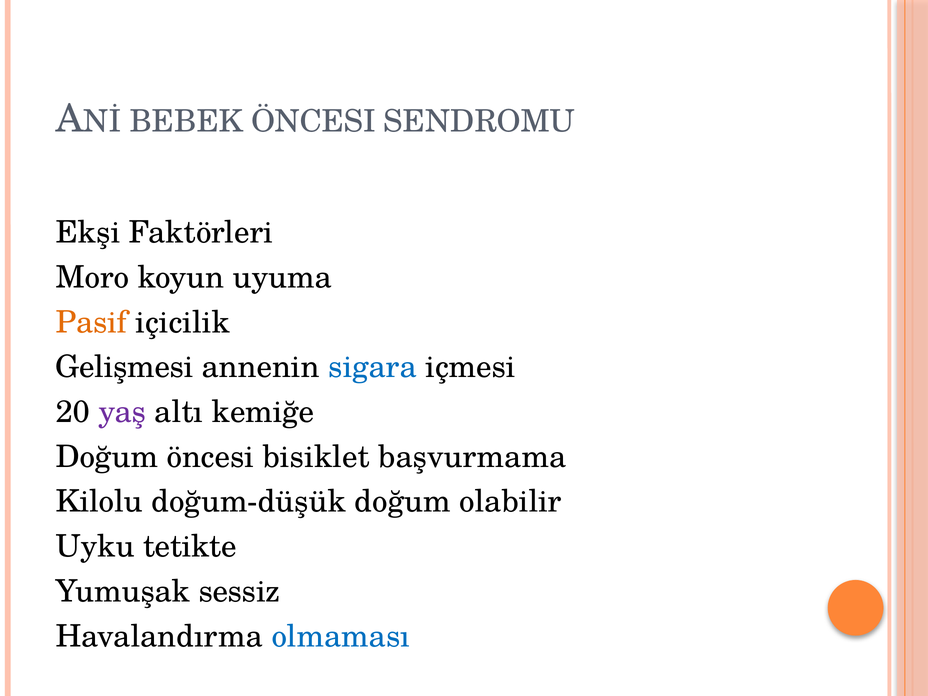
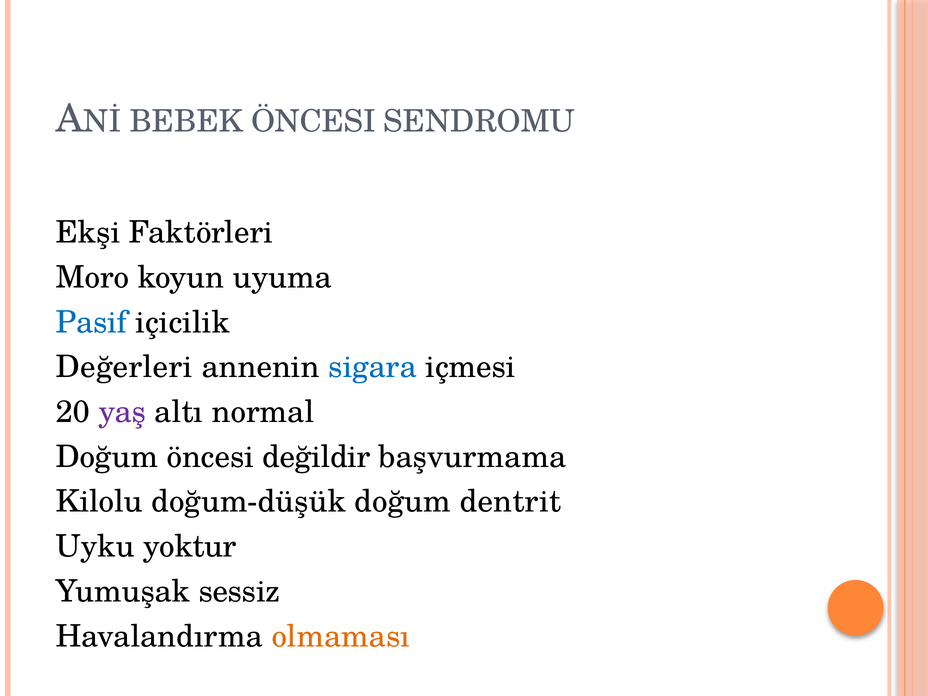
Pasif colour: orange -> blue
Gelişmesi: Gelişmesi -> Değerleri
kemiğe: kemiğe -> normal
bisiklet: bisiklet -> değildir
olabilir: olabilir -> dentrit
tetikte: tetikte -> yoktur
olmaması colour: blue -> orange
